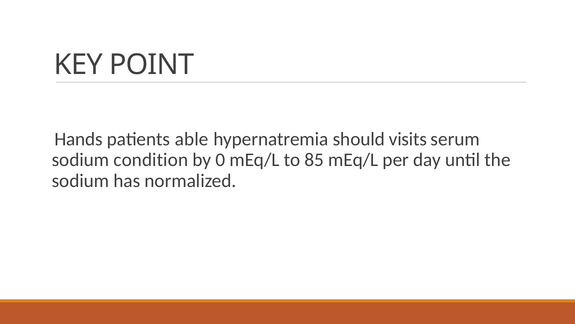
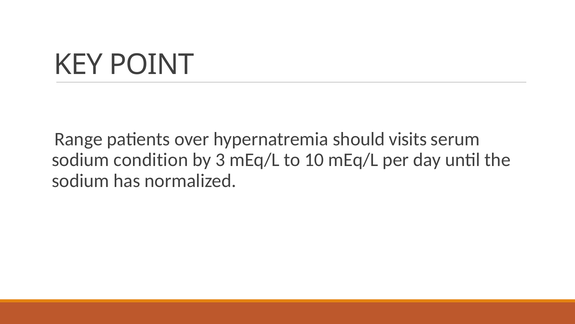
Hands: Hands -> Range
able: able -> over
0: 0 -> 3
85: 85 -> 10
